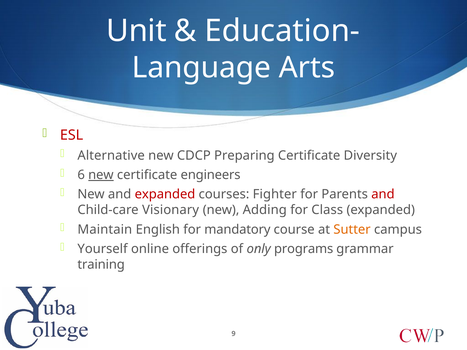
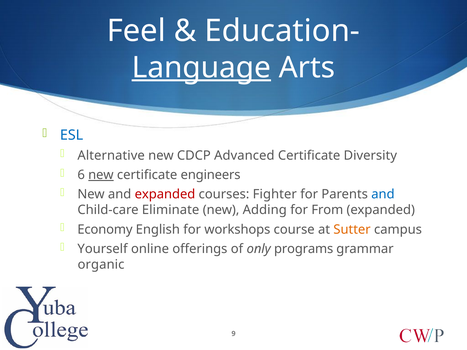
Unit: Unit -> Feel
Language underline: none -> present
ESL colour: red -> blue
Preparing: Preparing -> Advanced
and at (383, 195) colour: red -> blue
Visionary: Visionary -> Eliminate
Class: Class -> From
Maintain: Maintain -> Economy
mandatory: mandatory -> workshops
training: training -> organic
